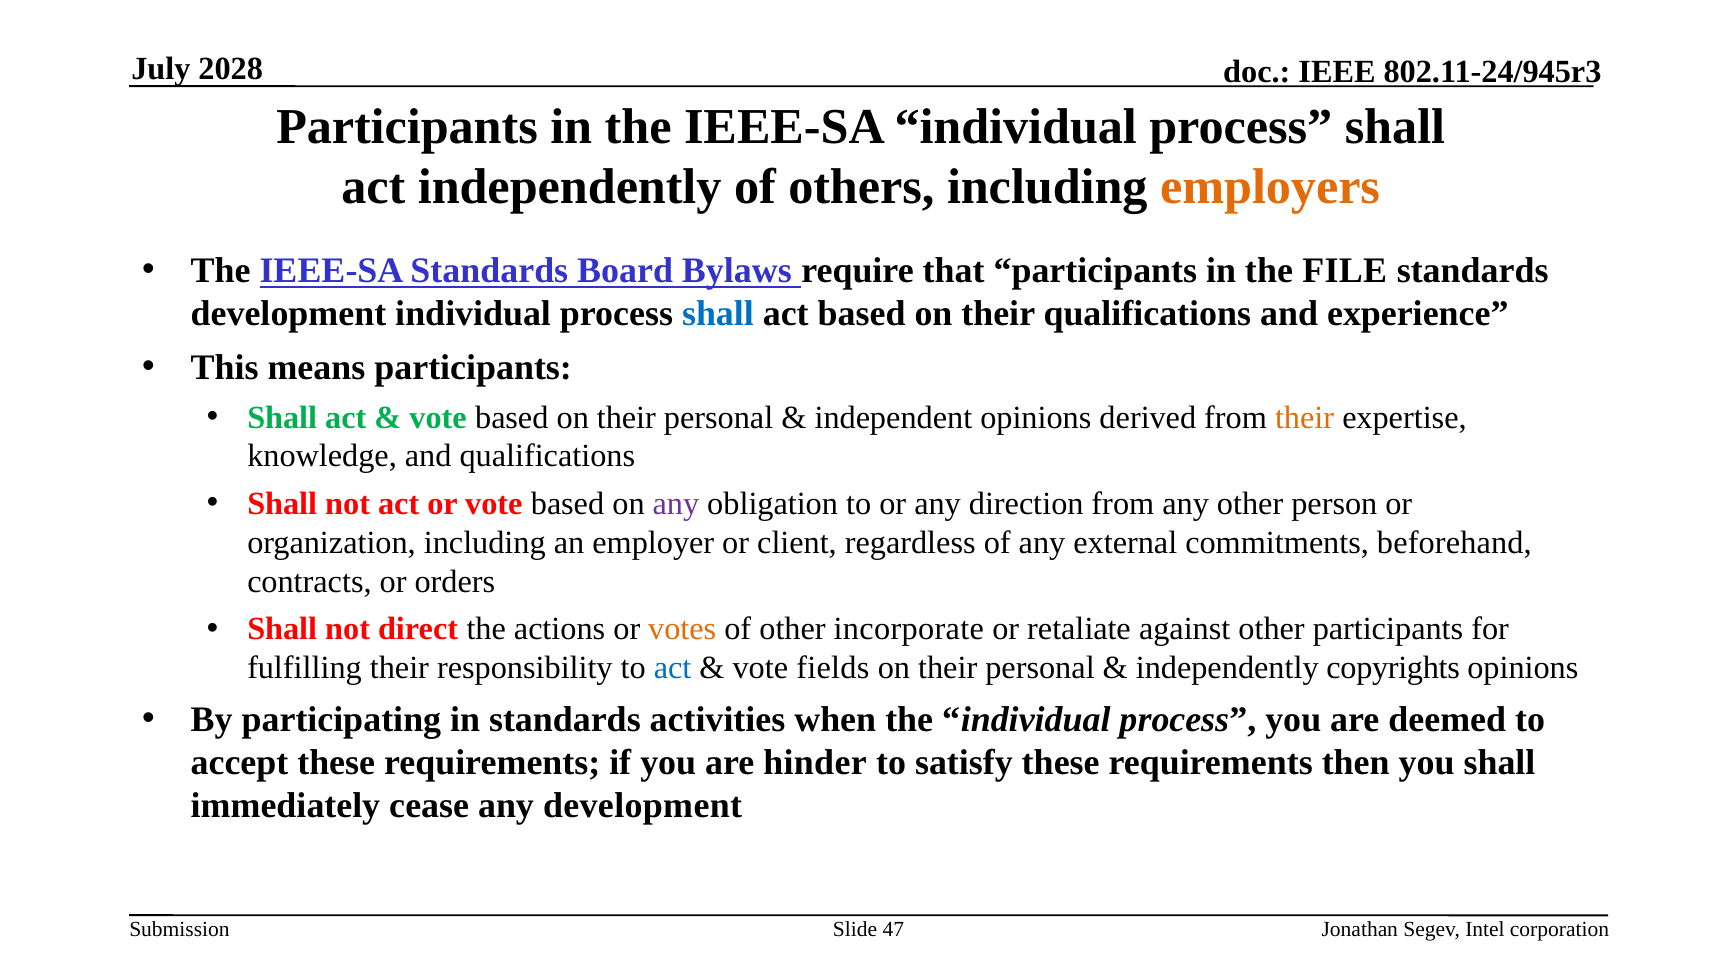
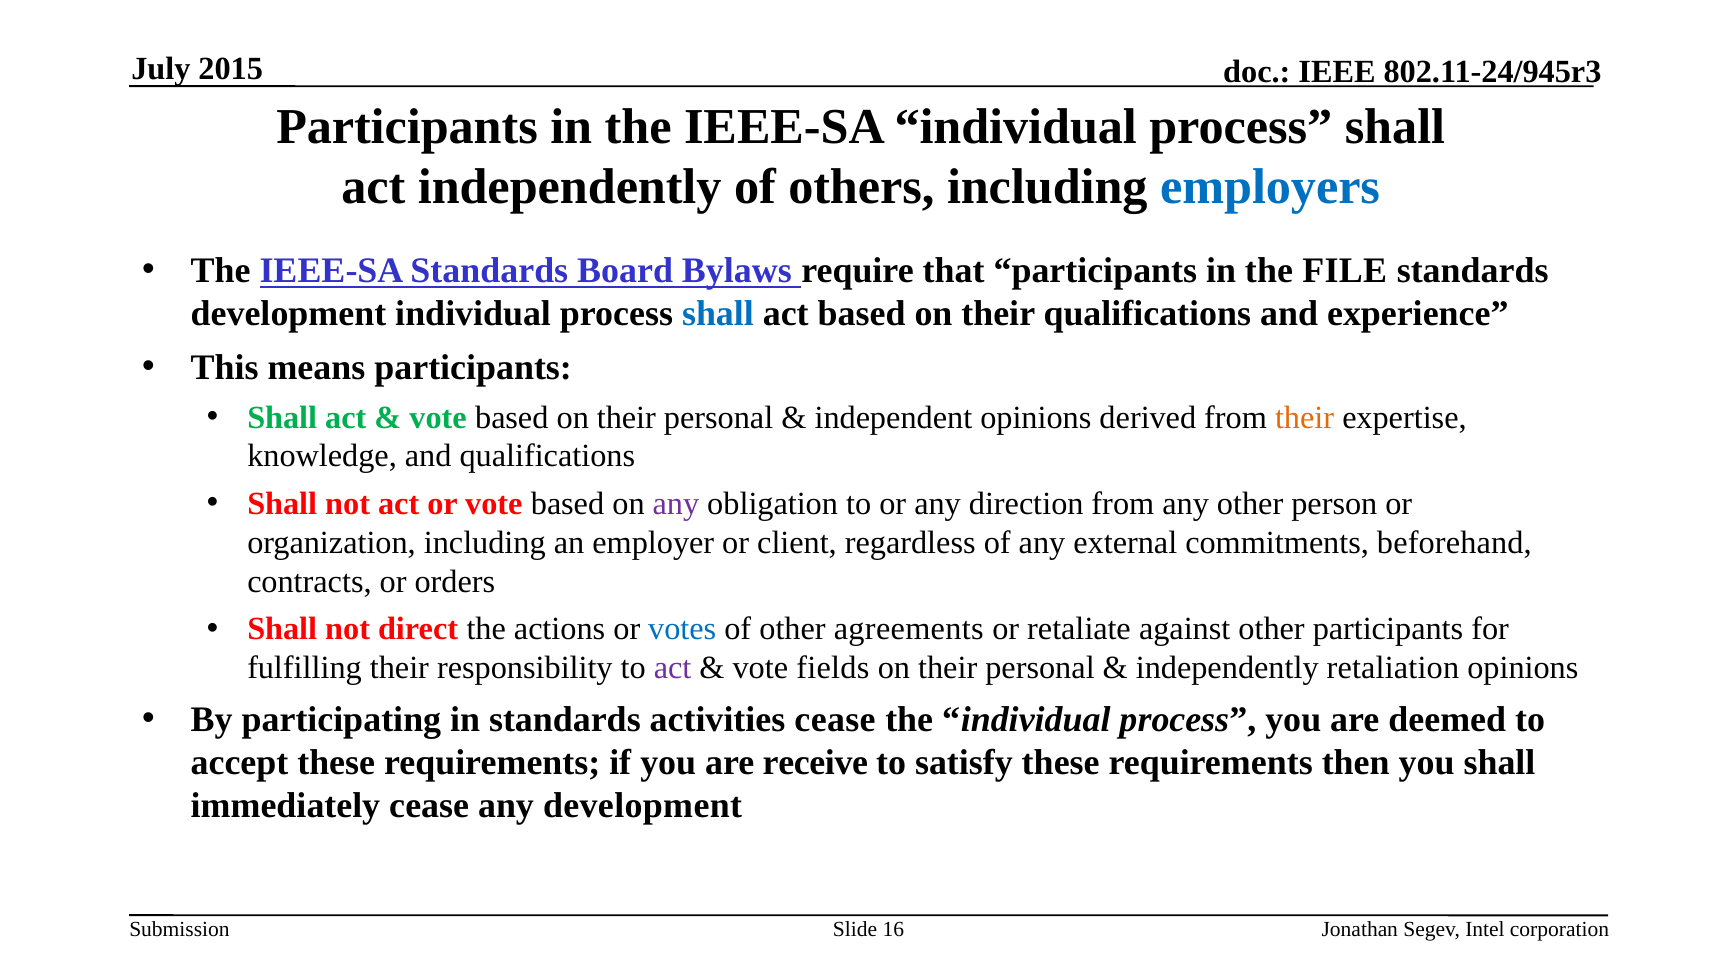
2028: 2028 -> 2015
employers colour: orange -> blue
votes colour: orange -> blue
incorporate: incorporate -> agreements
act at (673, 668) colour: blue -> purple
copyrights: copyrights -> retaliation
activities when: when -> cease
hinder: hinder -> receive
47: 47 -> 16
